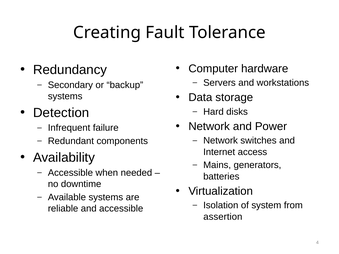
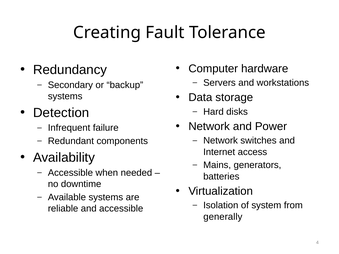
assertion: assertion -> generally
